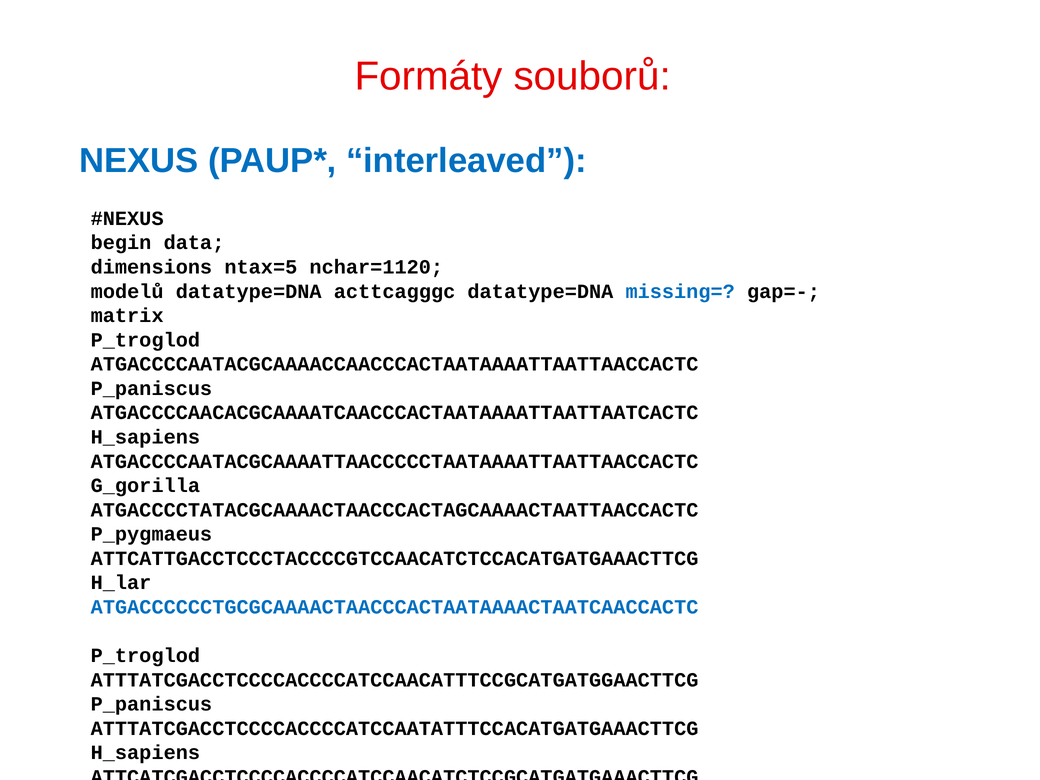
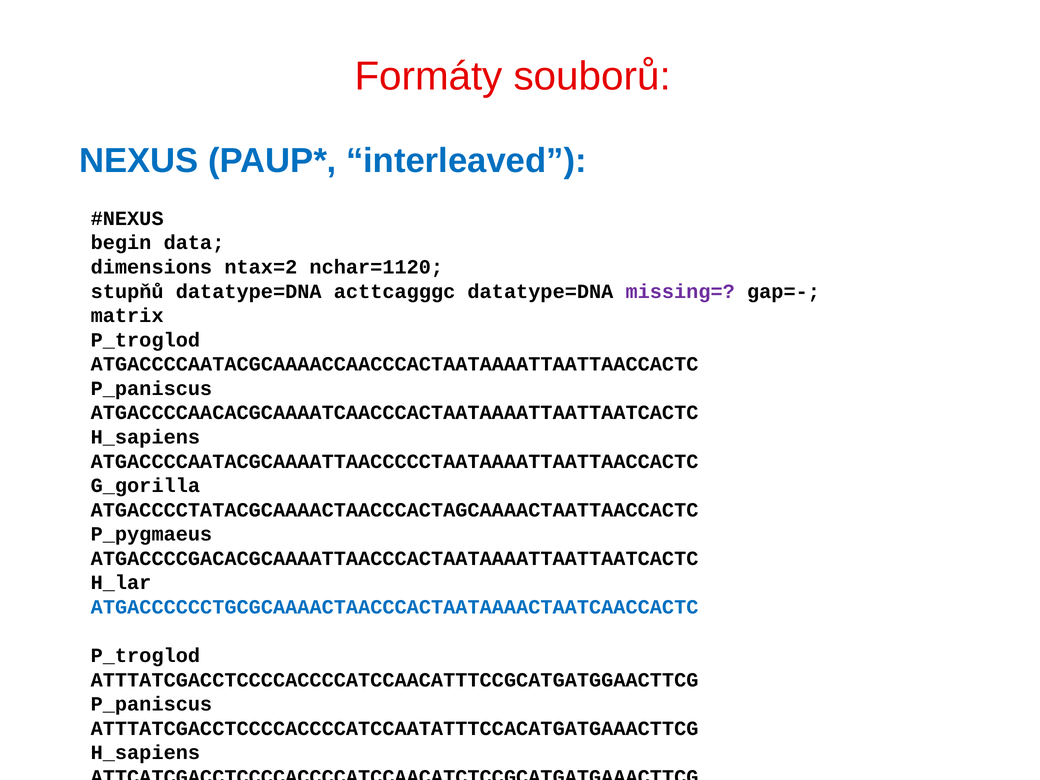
ntax=5: ntax=5 -> ntax=2
modelů: modelů -> stupňů
missing= colour: blue -> purple
ATTCATTGACCTCCCTACCCCGTCCAACATCTCCACATGATGAAACTTCG at (395, 558): ATTCATTGACCTCCCTACCCCGTCCAACATCTCCACATGATGAAACTTCG -> ATGACCCCGACACGCAAAATTAACCCACTAATAAAATTAATTAATCACTC
